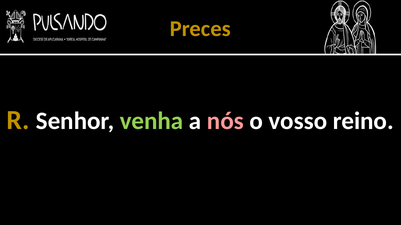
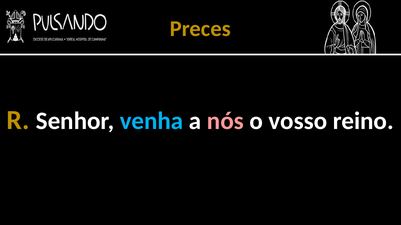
venha colour: light green -> light blue
